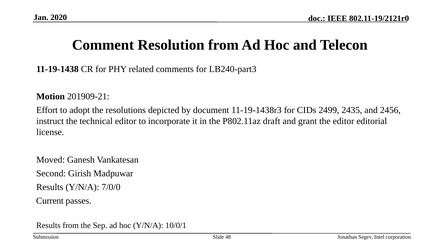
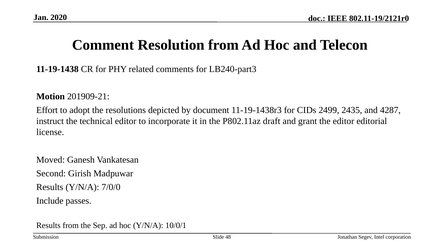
2456: 2456 -> 4287
Current: Current -> Include
